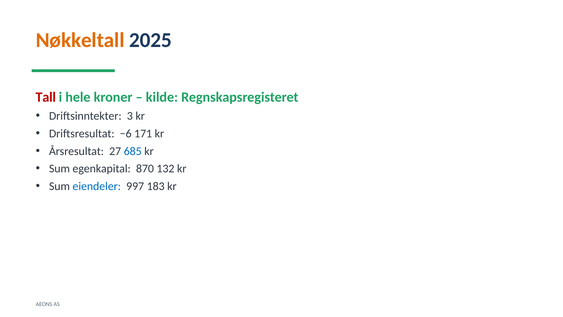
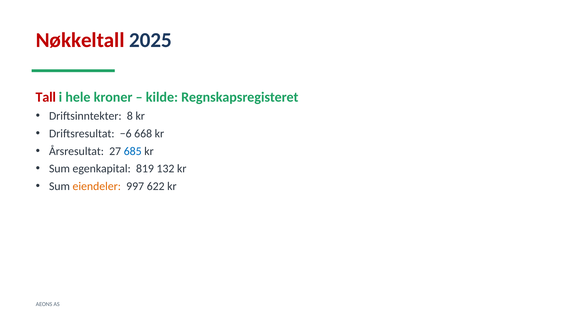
Nøkkeltall colour: orange -> red
3: 3 -> 8
171: 171 -> 668
870: 870 -> 819
eiendeler colour: blue -> orange
183: 183 -> 622
